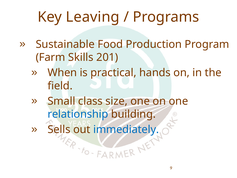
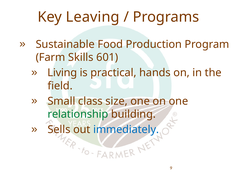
201: 201 -> 601
When: When -> Living
relationship colour: blue -> green
